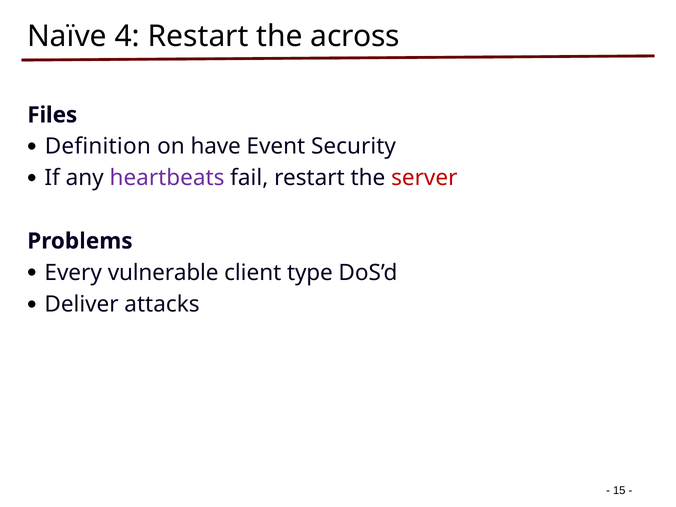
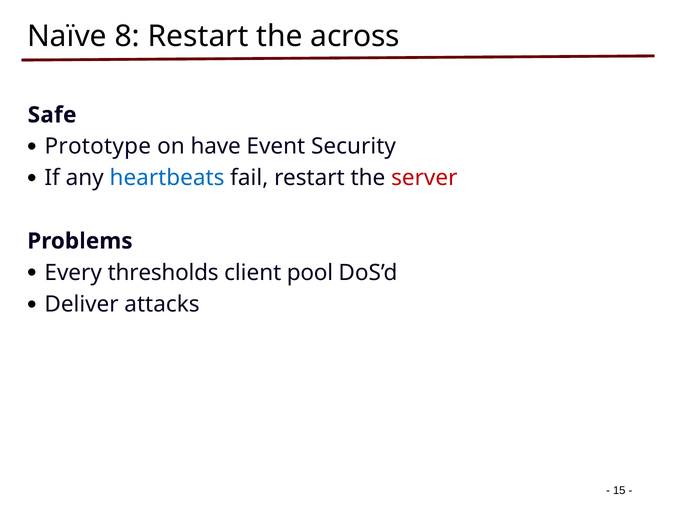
4: 4 -> 8
Files: Files -> Safe
Definition: Definition -> Prototype
heartbeats colour: purple -> blue
vulnerable: vulnerable -> thresholds
type: type -> pool
